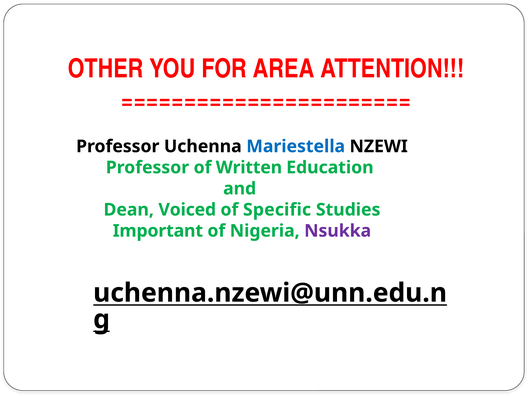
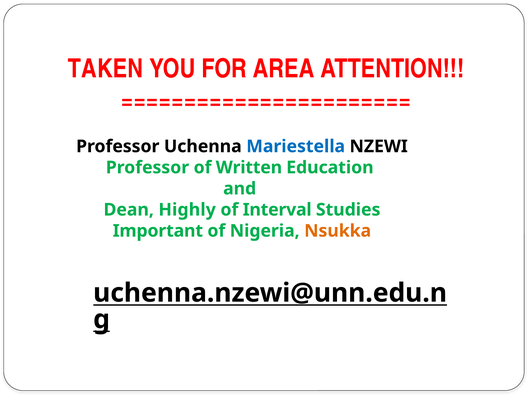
OTHER: OTHER -> TAKEN
Voiced: Voiced -> Highly
Specific: Specific -> Interval
Nsukka colour: purple -> orange
